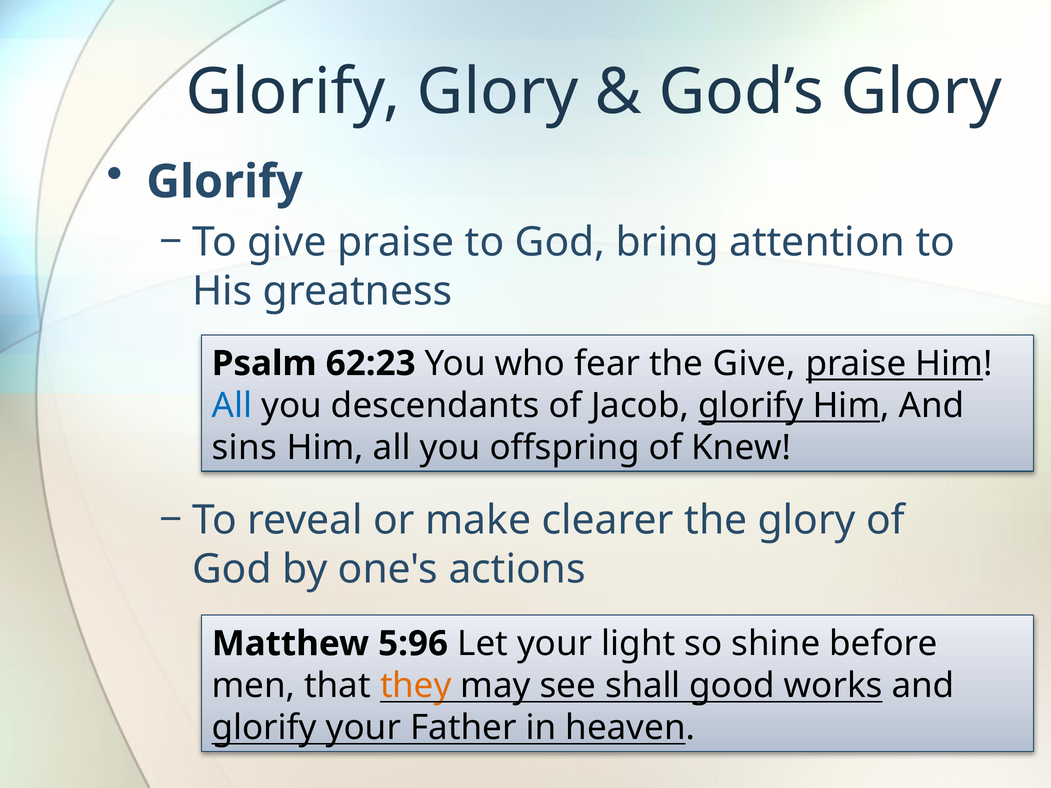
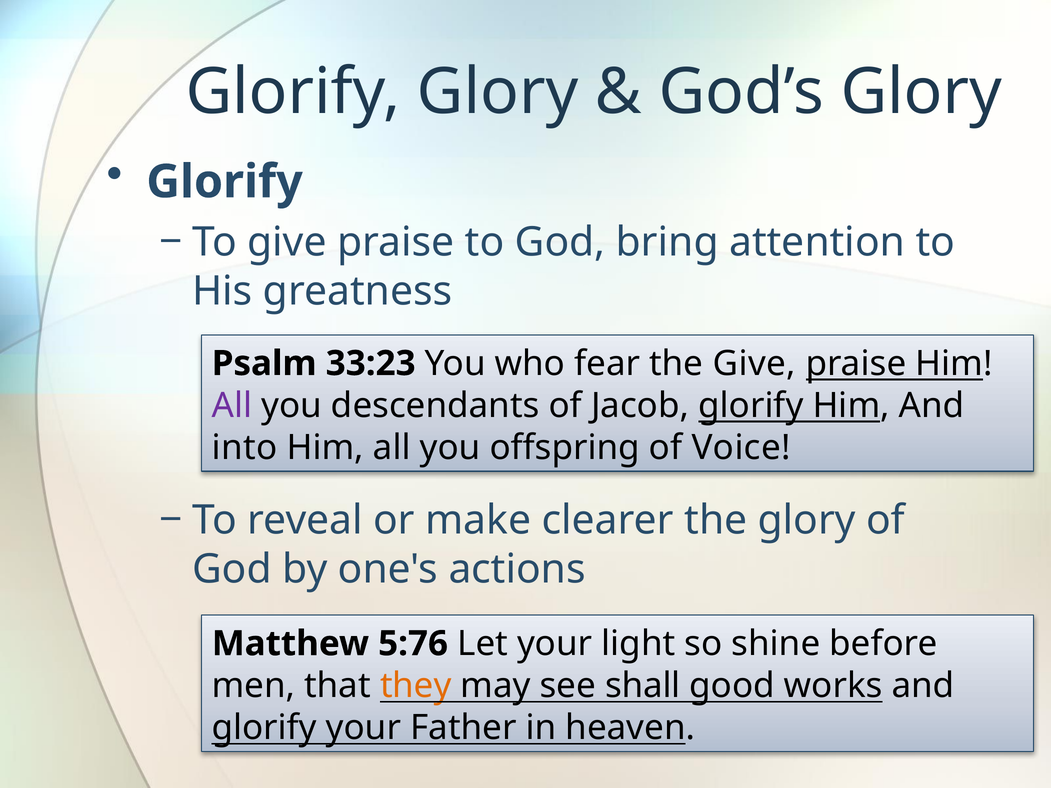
62:23: 62:23 -> 33:23
All at (232, 406) colour: blue -> purple
sins: sins -> into
Knew: Knew -> Voice
5:96: 5:96 -> 5:76
